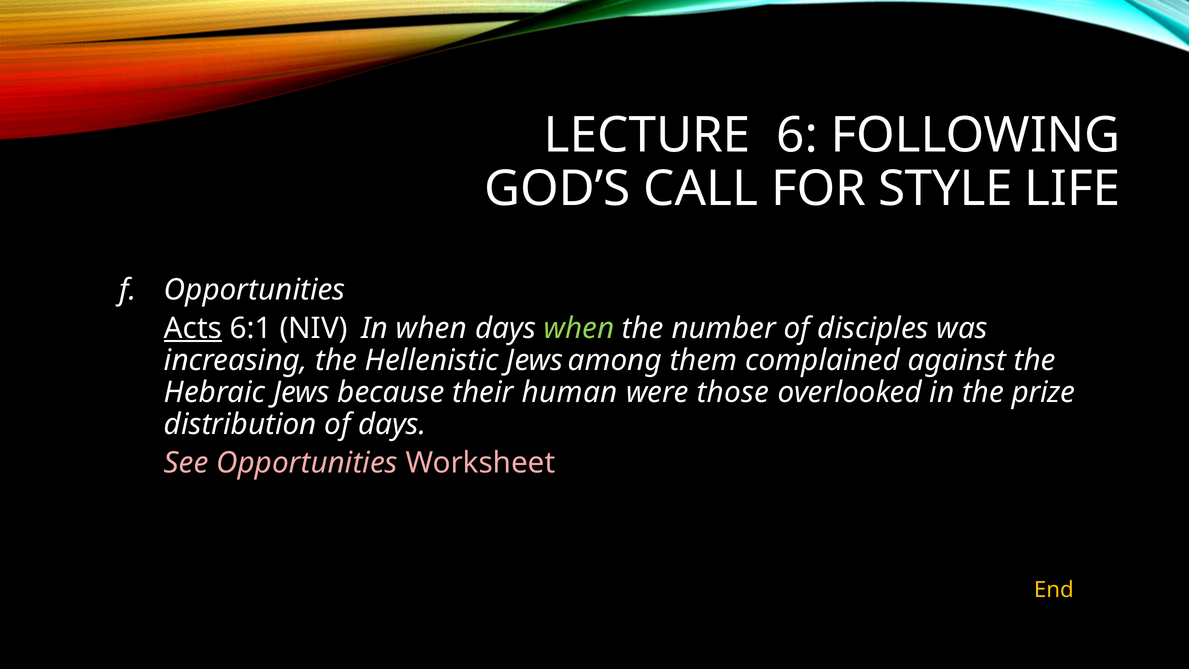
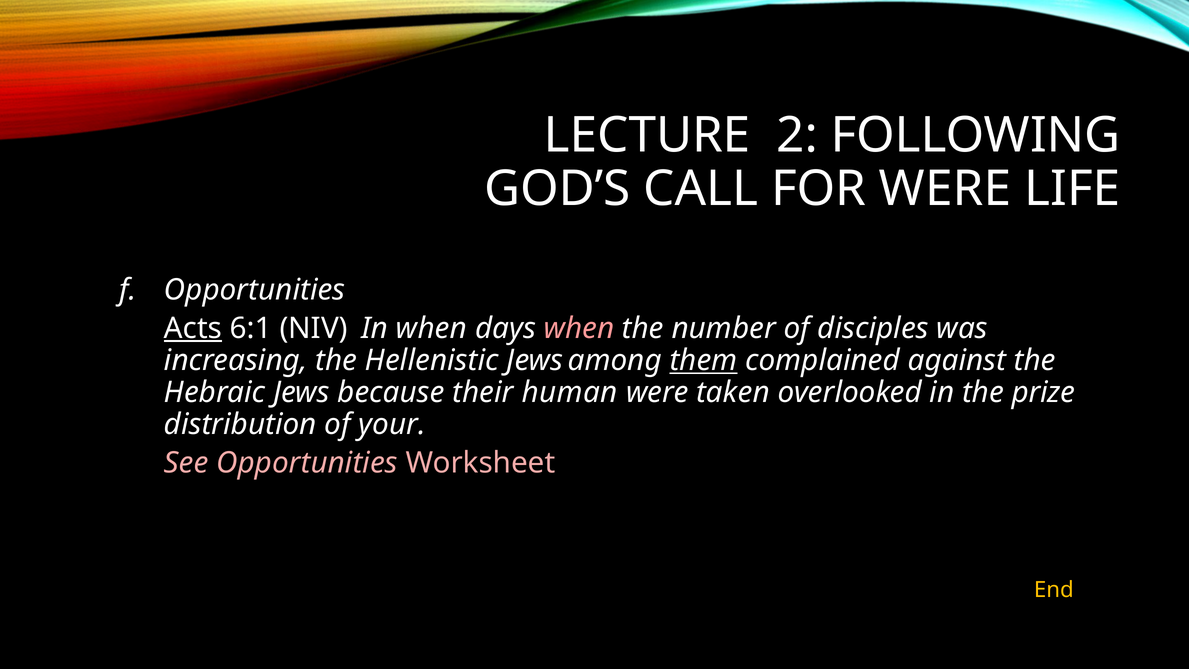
6: 6 -> 2
FOR STYLE: STYLE -> WERE
when at (579, 328) colour: light green -> pink
them underline: none -> present
those: those -> taken
of days: days -> your
